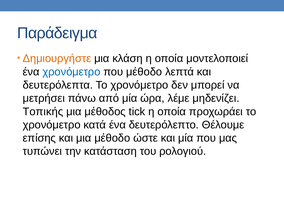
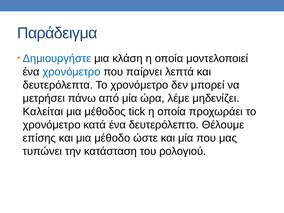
Δημιουργήστε colour: orange -> blue
που μέθοδο: μέθοδο -> παίρνει
Τοπικής: Τοπικής -> Καλείται
